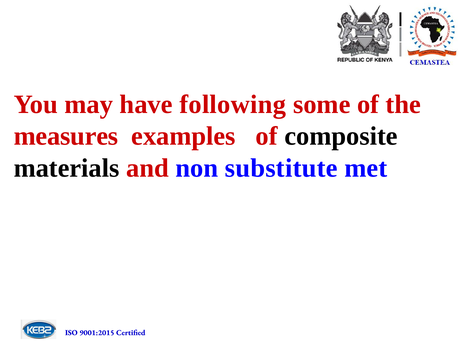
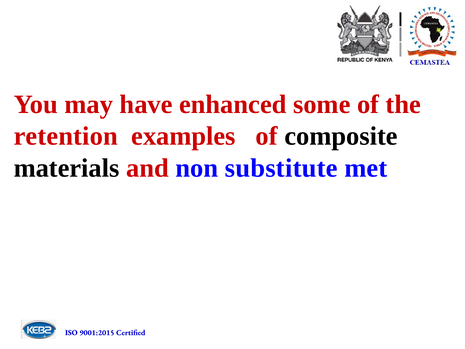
following: following -> enhanced
measures: measures -> retention
